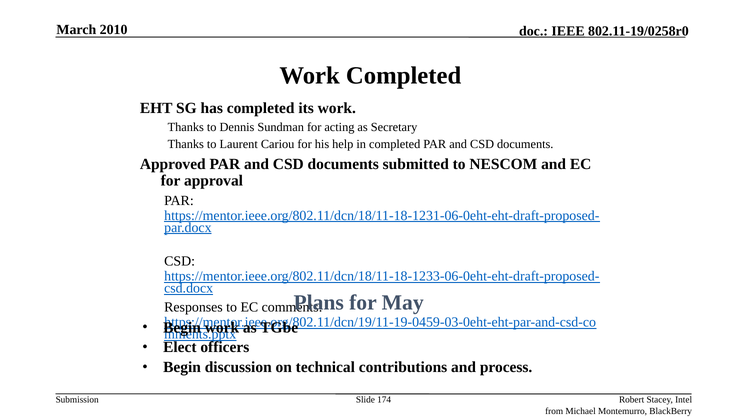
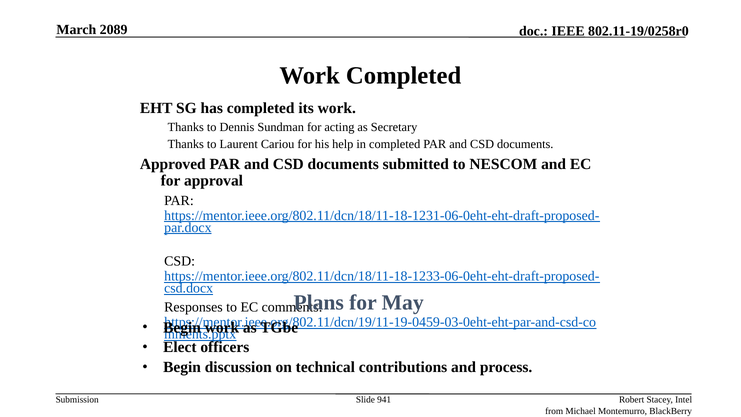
2010: 2010 -> 2089
174: 174 -> 941
